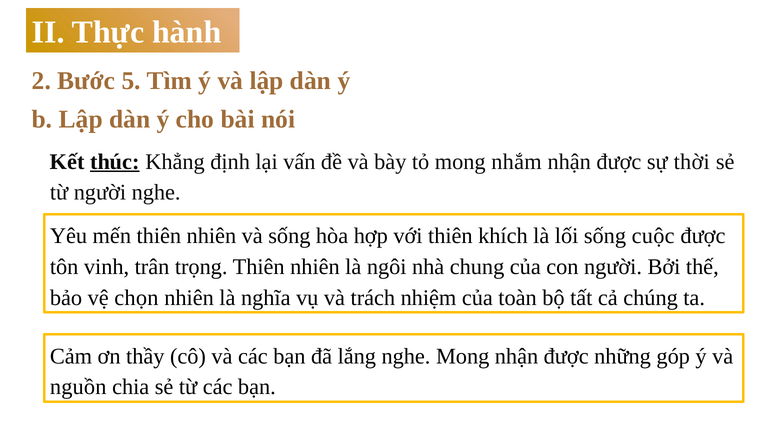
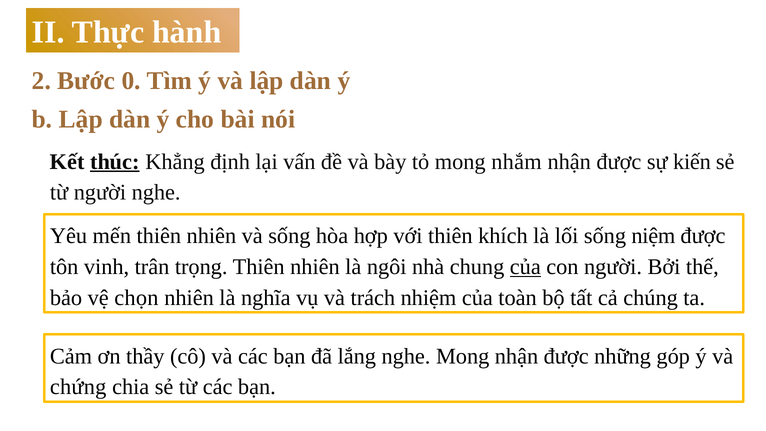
5: 5 -> 0
thời: thời -> kiến
cuộc: cuộc -> niệm
của at (525, 267) underline: none -> present
nguồn: nguồn -> chứng
